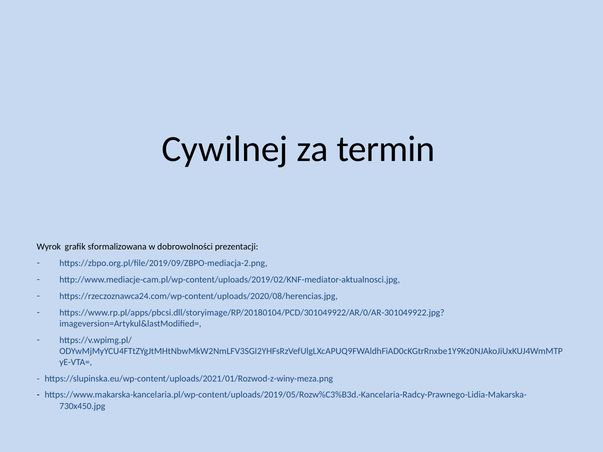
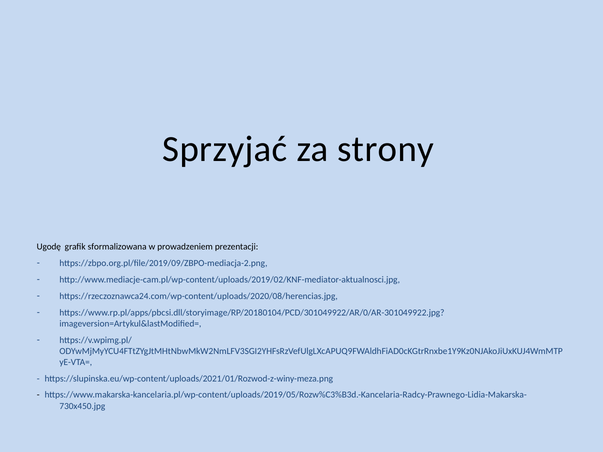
Cywilnej: Cywilnej -> Sprzyjać
termin: termin -> strony
Wyrok: Wyrok -> Ugodę
dobrowolności: dobrowolności -> prowadzeniem
